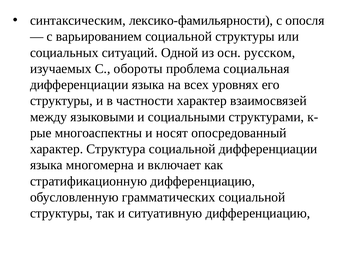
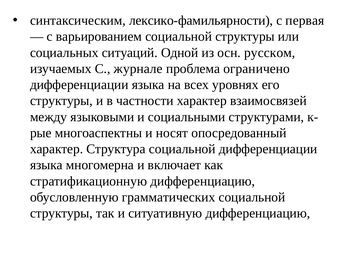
опосля: опосля -> первая
обороты: обороты -> журнале
социальная: социальная -> ограничено
